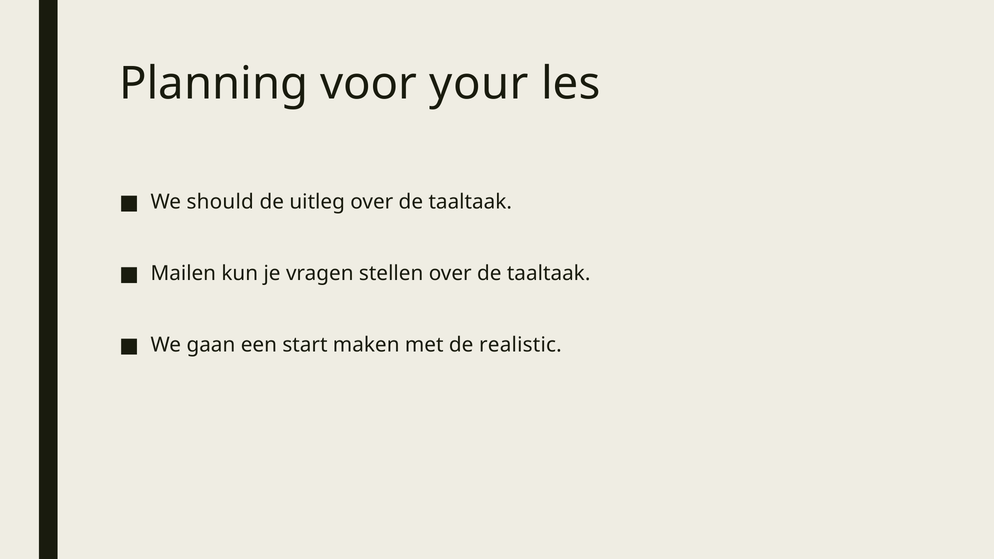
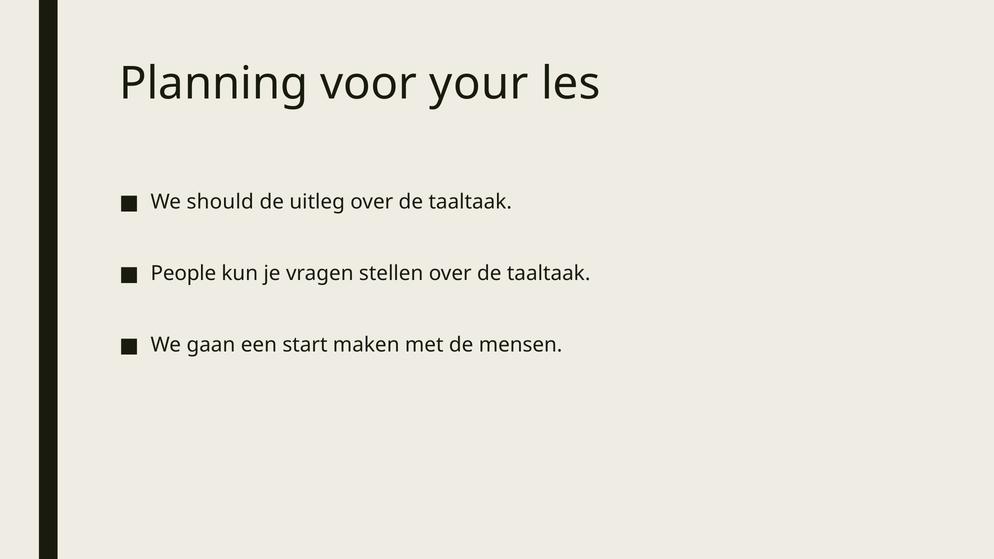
Mailen: Mailen -> People
realistic: realistic -> mensen
